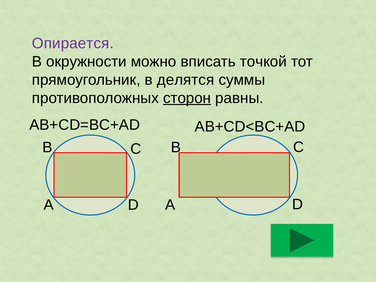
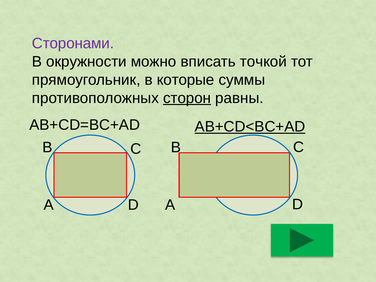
Опирается: Опирается -> Сторонами
делятся: делятся -> которые
AB+CD<BC+AD underline: none -> present
